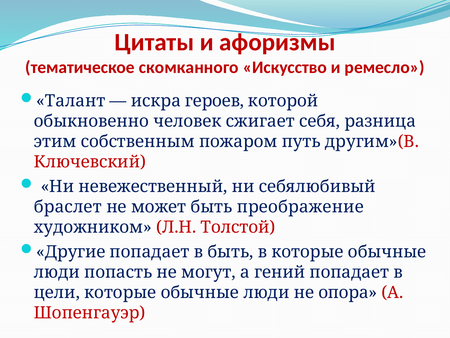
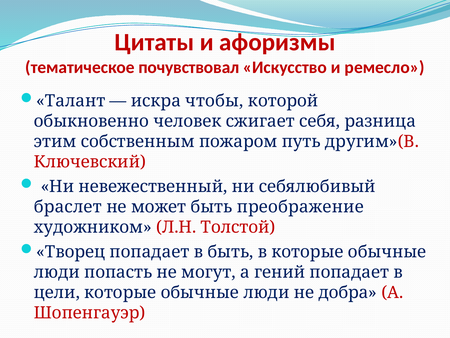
скомканного: скомканного -> почувствовал
героев: героев -> чтобы
Другие: Другие -> Творец
опора: опора -> добра
